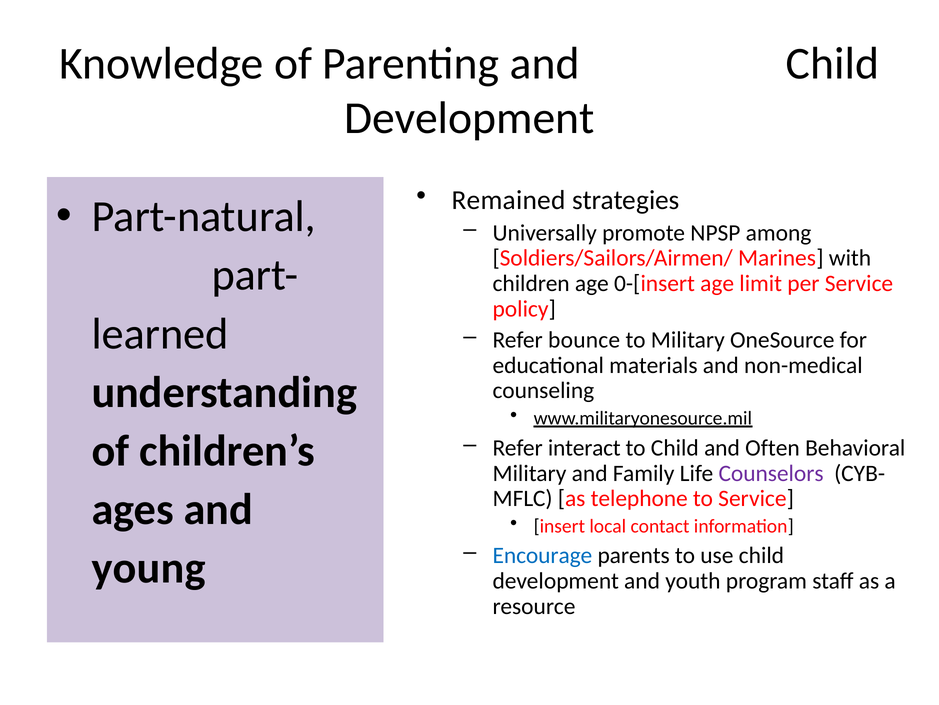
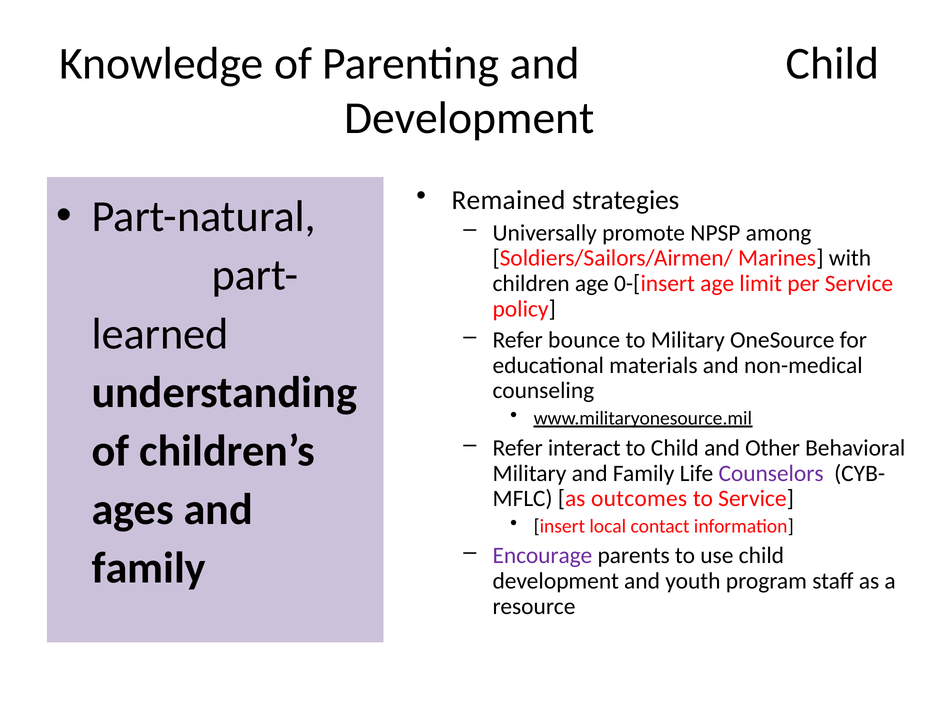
Often: Often -> Other
telephone: telephone -> outcomes
Encourage colour: blue -> purple
young at (149, 567): young -> family
